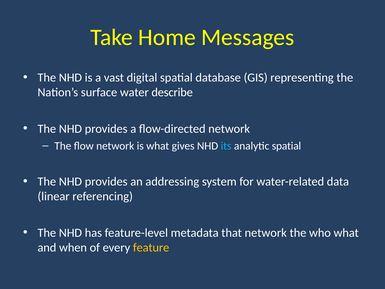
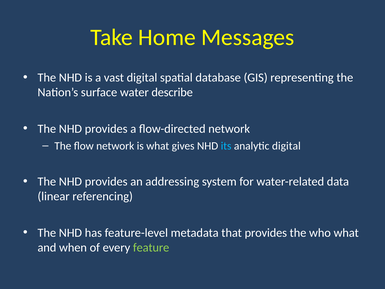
analytic spatial: spatial -> digital
that network: network -> provides
feature colour: yellow -> light green
